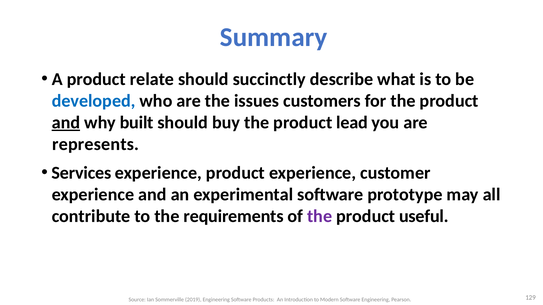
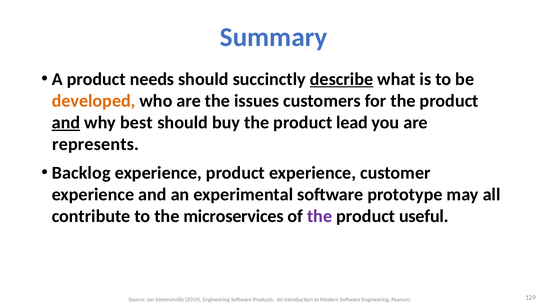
relate: relate -> needs
describe underline: none -> present
developed colour: blue -> orange
built: built -> best
Services: Services -> Backlog
requirements: requirements -> microservices
